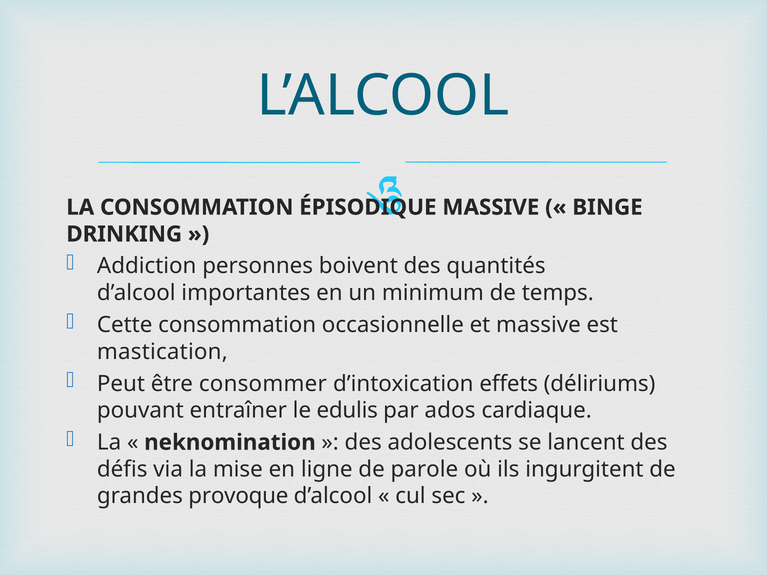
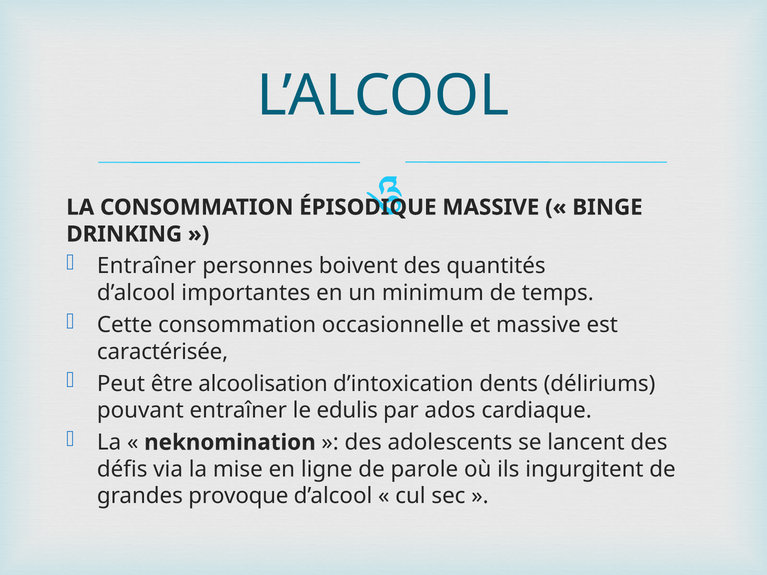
Addiction at (147, 266): Addiction -> Entraîner
mastication: mastication -> caractérisée
consommer: consommer -> alcoolisation
effets: effets -> dents
